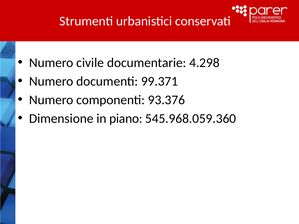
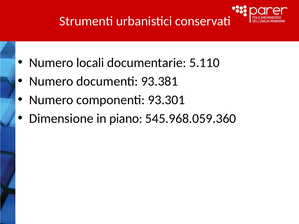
civile: civile -> locali
4.298: 4.298 -> 5.110
99.371: 99.371 -> 93.381
93.376: 93.376 -> 93.301
